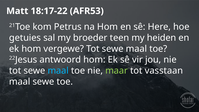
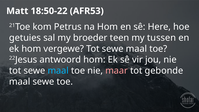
18:17-22: 18:17-22 -> 18:50-22
heiden: heiden -> tussen
maar colour: light green -> pink
vasstaan: vasstaan -> gebonde
